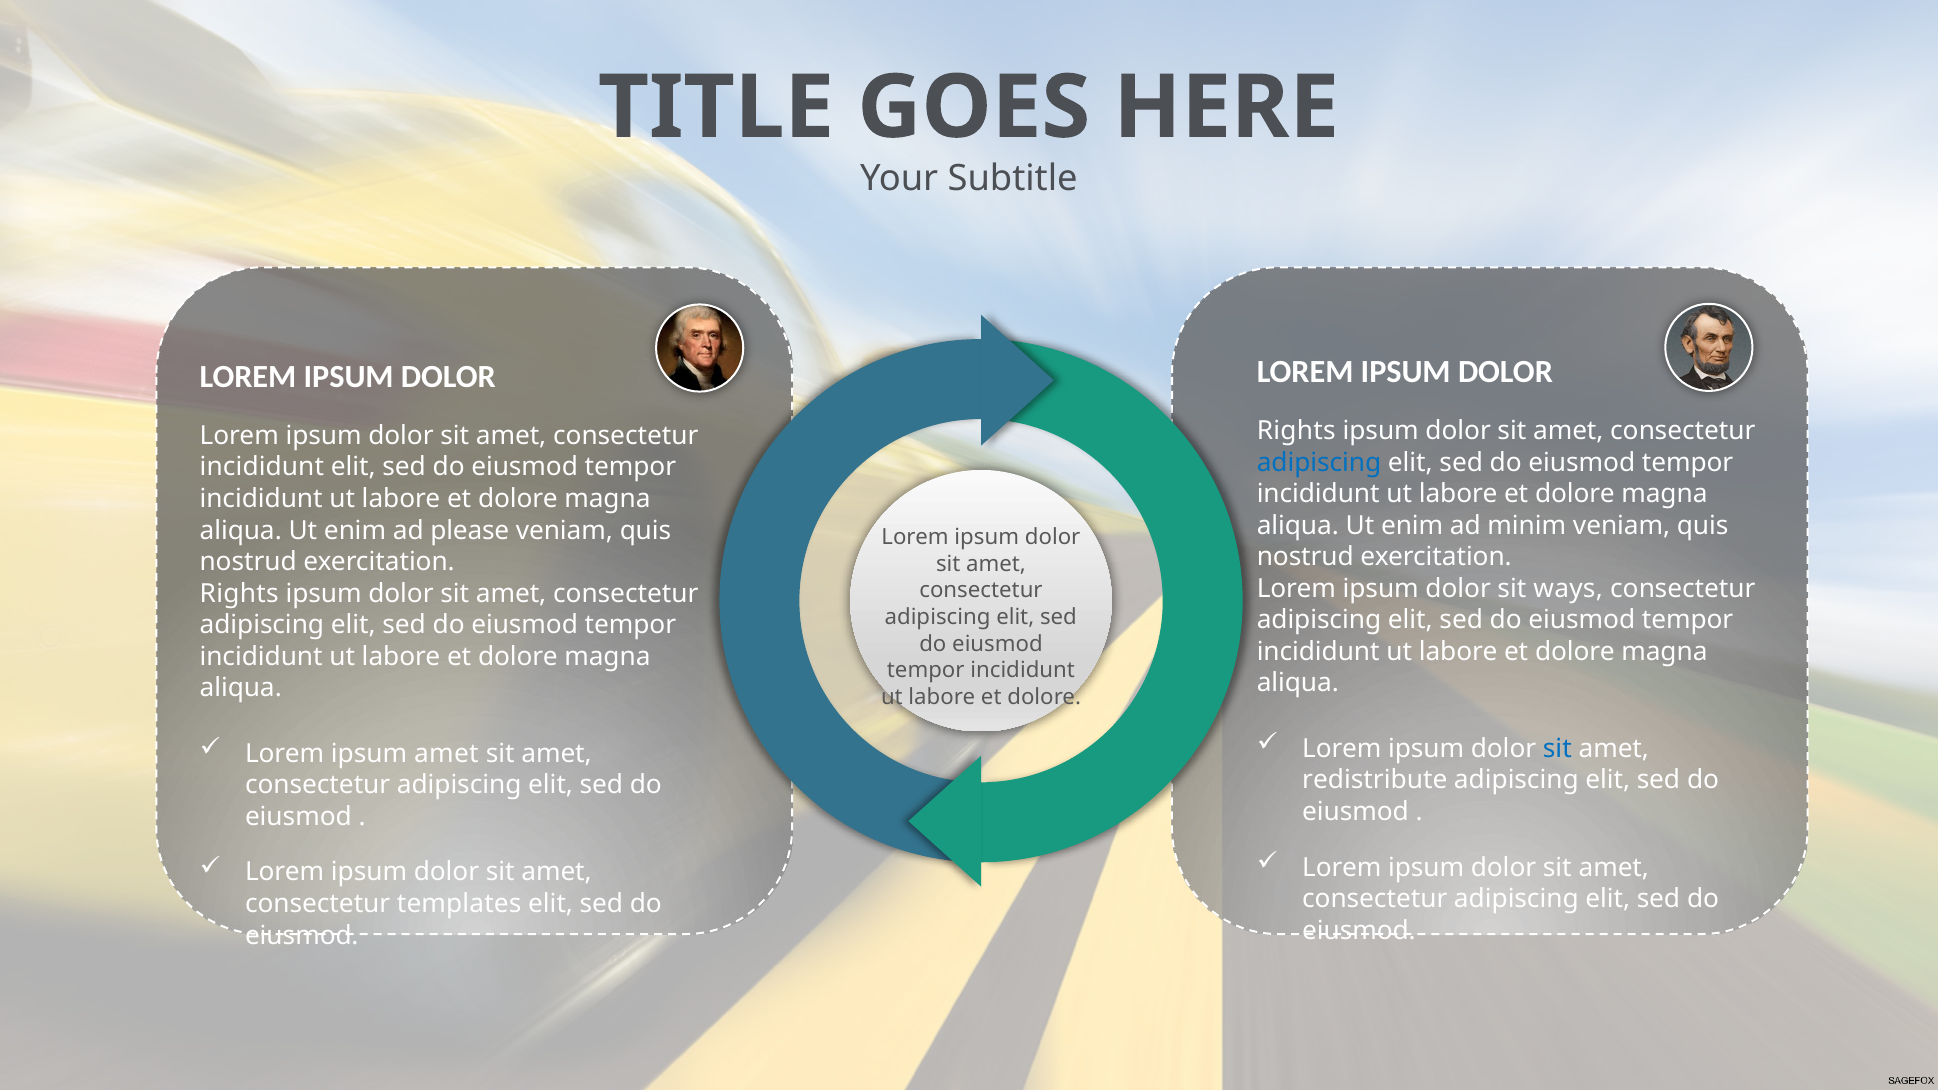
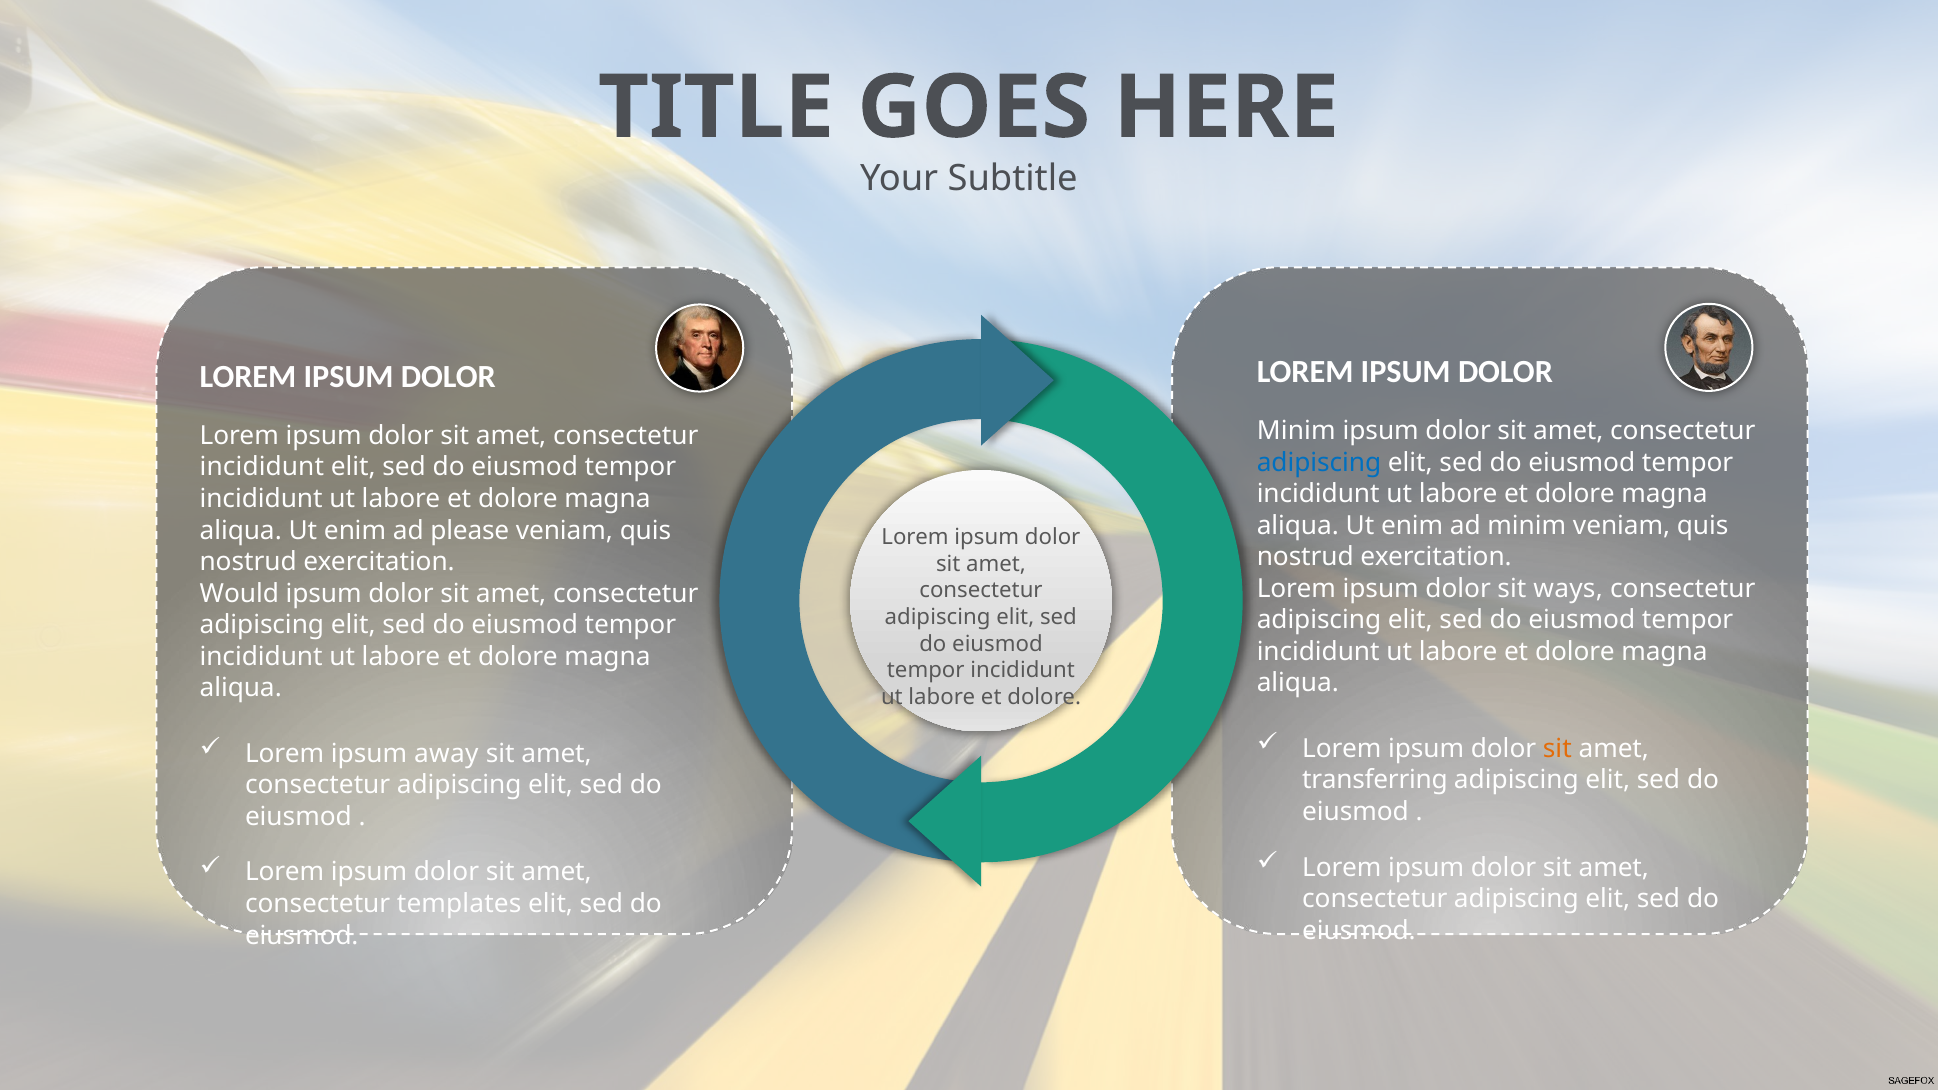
Rights at (1296, 431): Rights -> Minim
Rights at (239, 593): Rights -> Would
sit at (1557, 749) colour: blue -> orange
ipsum amet: amet -> away
redistribute: redistribute -> transferring
